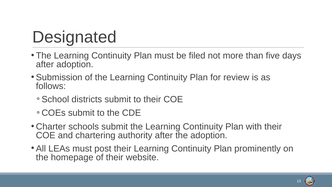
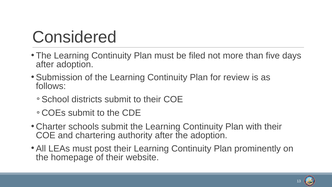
Designated: Designated -> Considered
